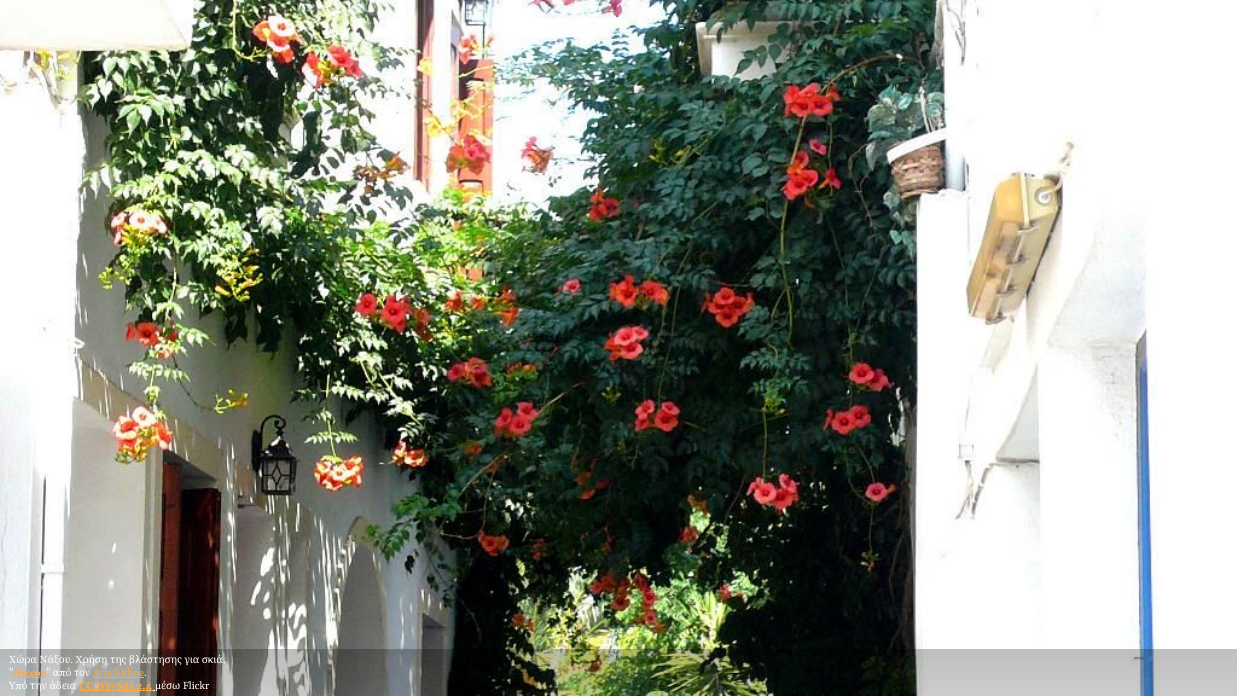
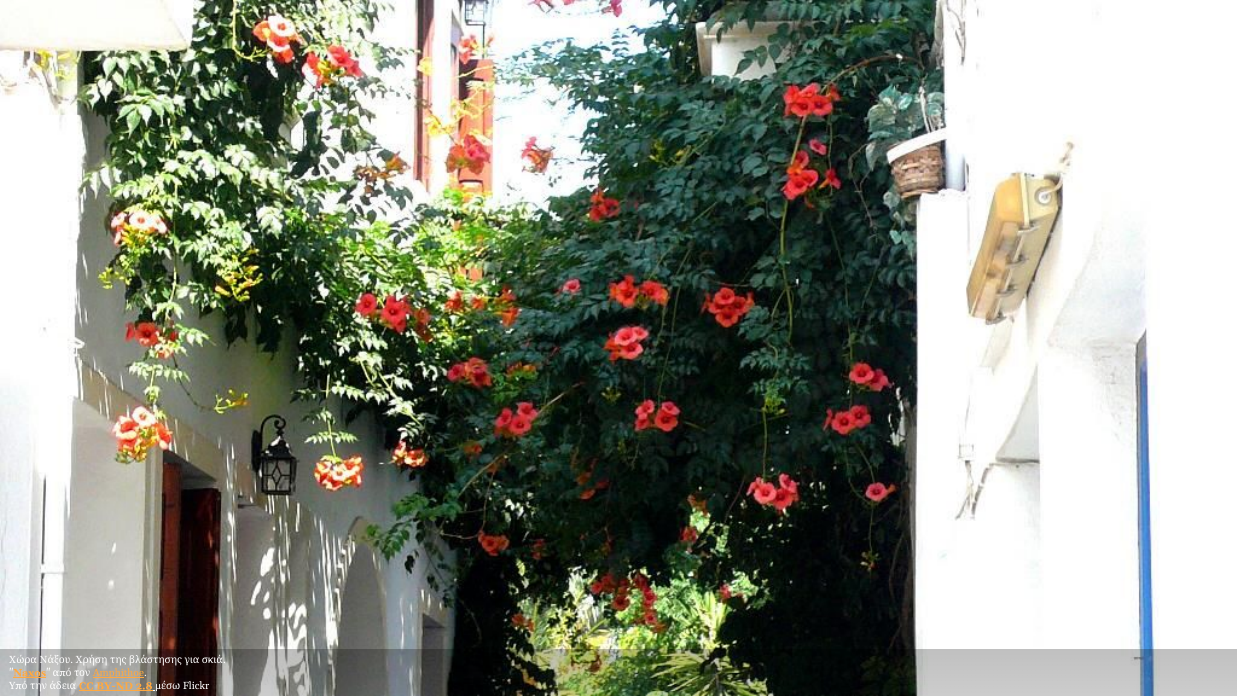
2.4: 2.4 -> 2.8
